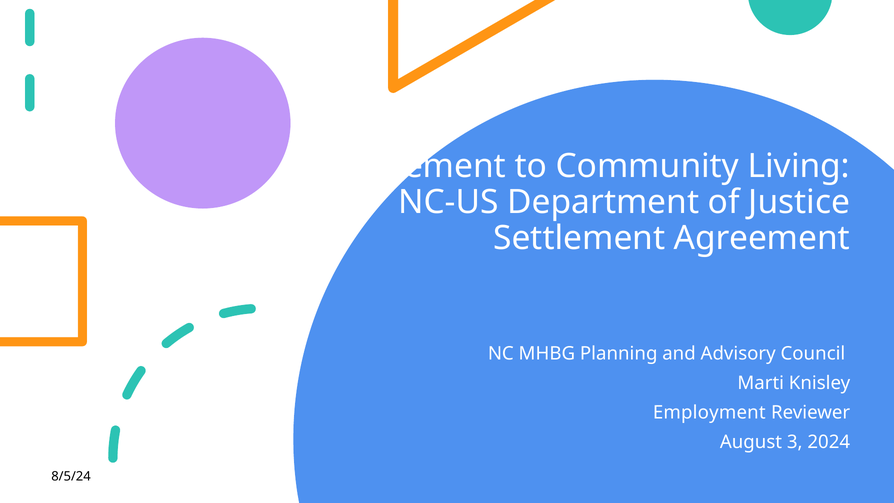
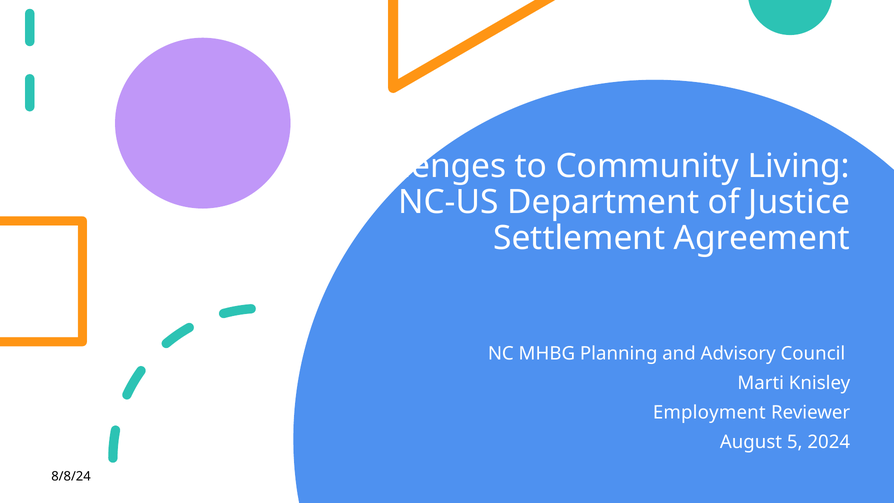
Settlement at (420, 166): Settlement -> Challenges
3: 3 -> 5
8/5/24: 8/5/24 -> 8/8/24
